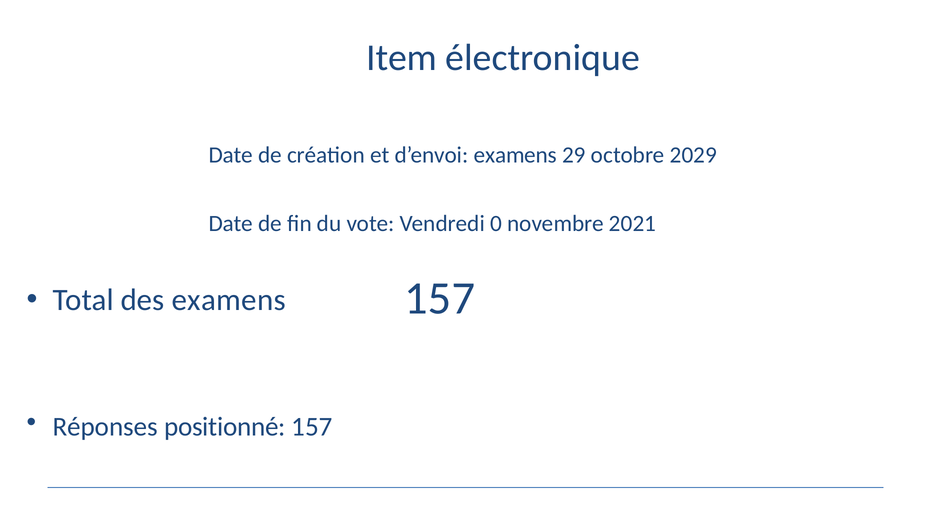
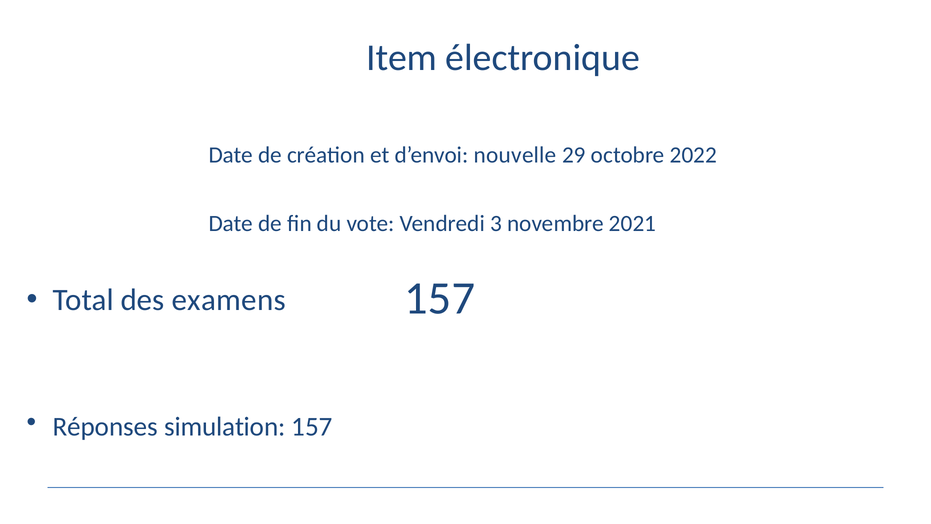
d’envoi examens: examens -> nouvelle
2029: 2029 -> 2022
0: 0 -> 3
positionné: positionné -> simulation
